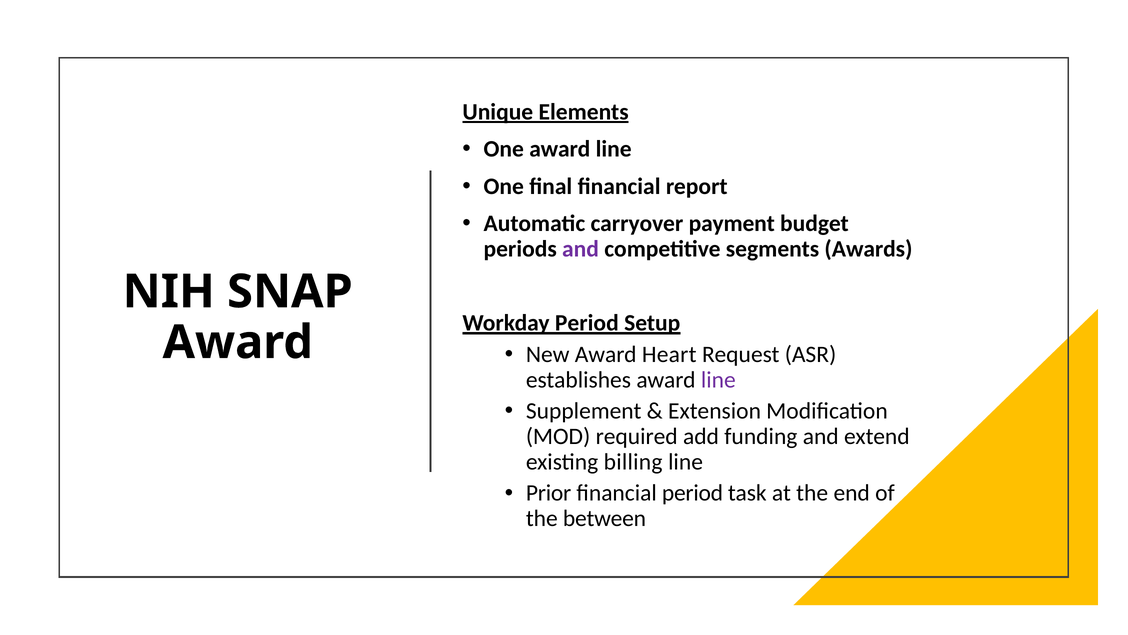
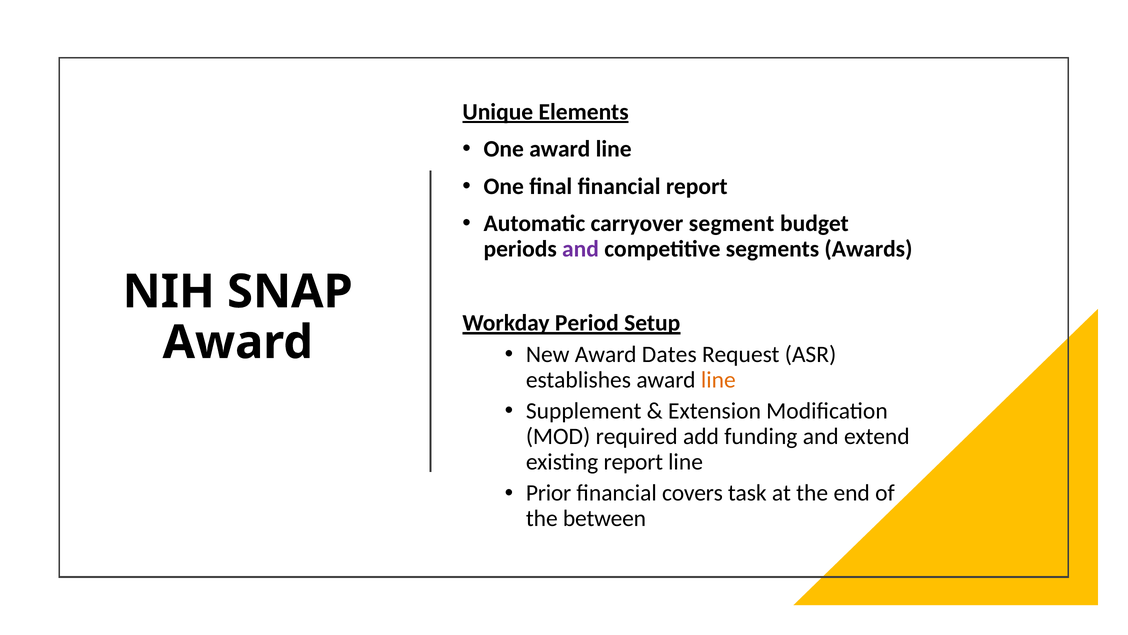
payment: payment -> segment
Heart: Heart -> Dates
line at (718, 380) colour: purple -> orange
existing billing: billing -> report
financial period: period -> covers
